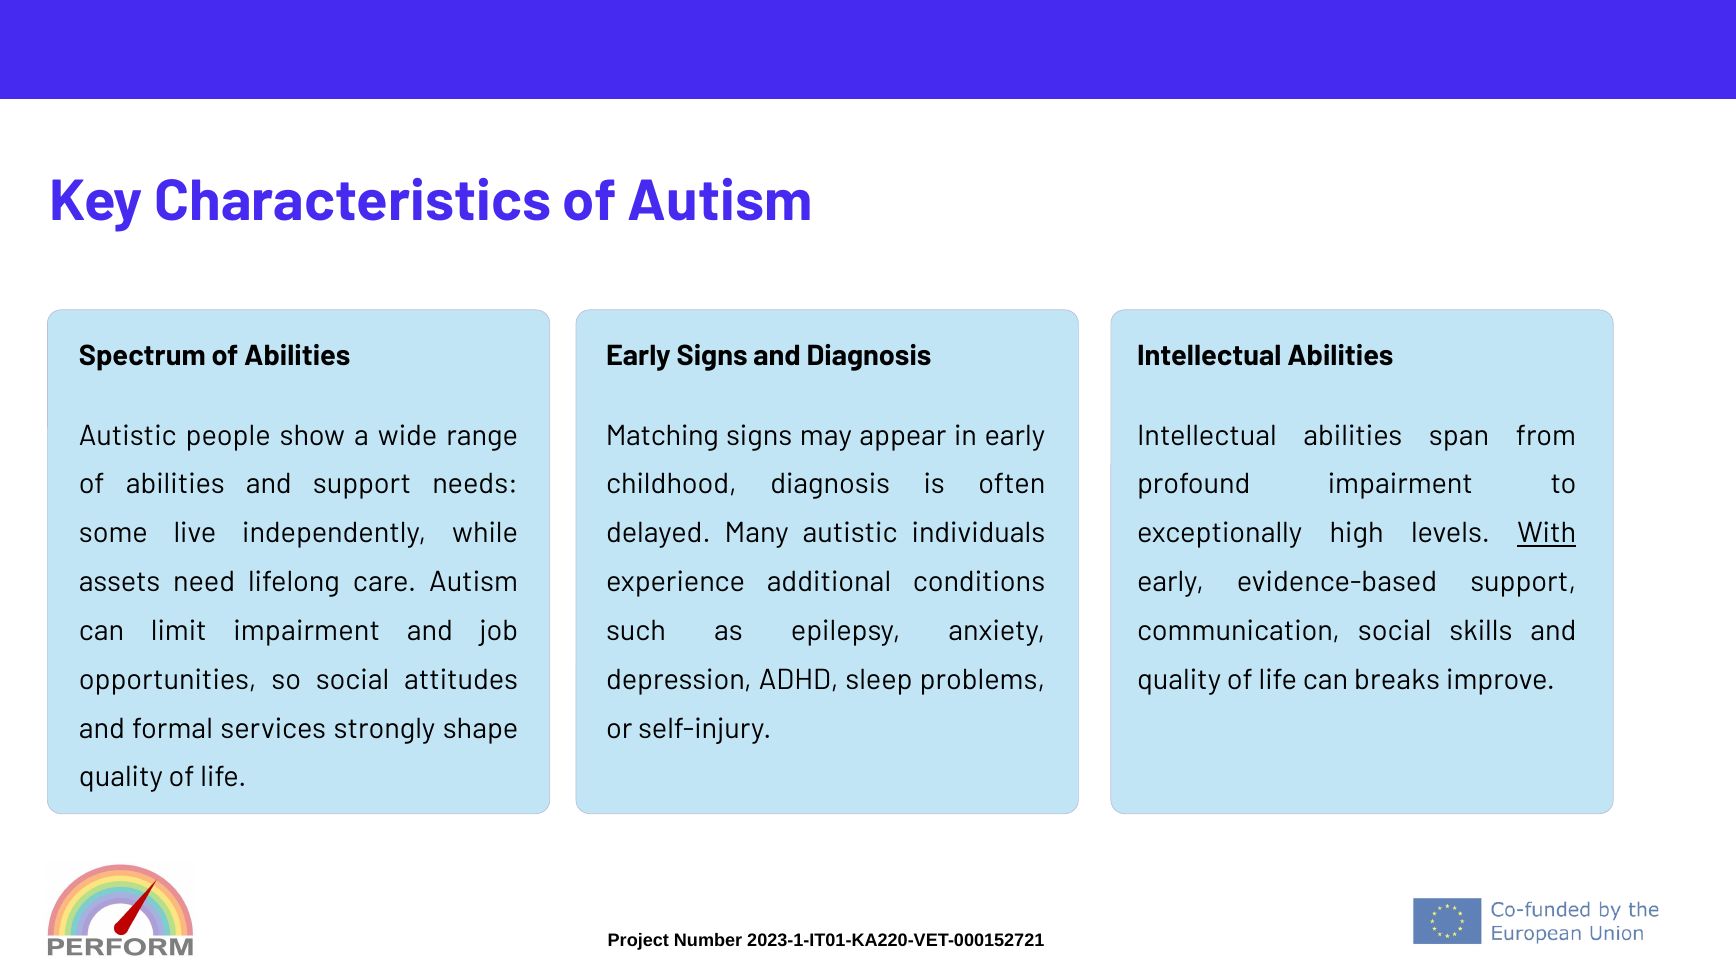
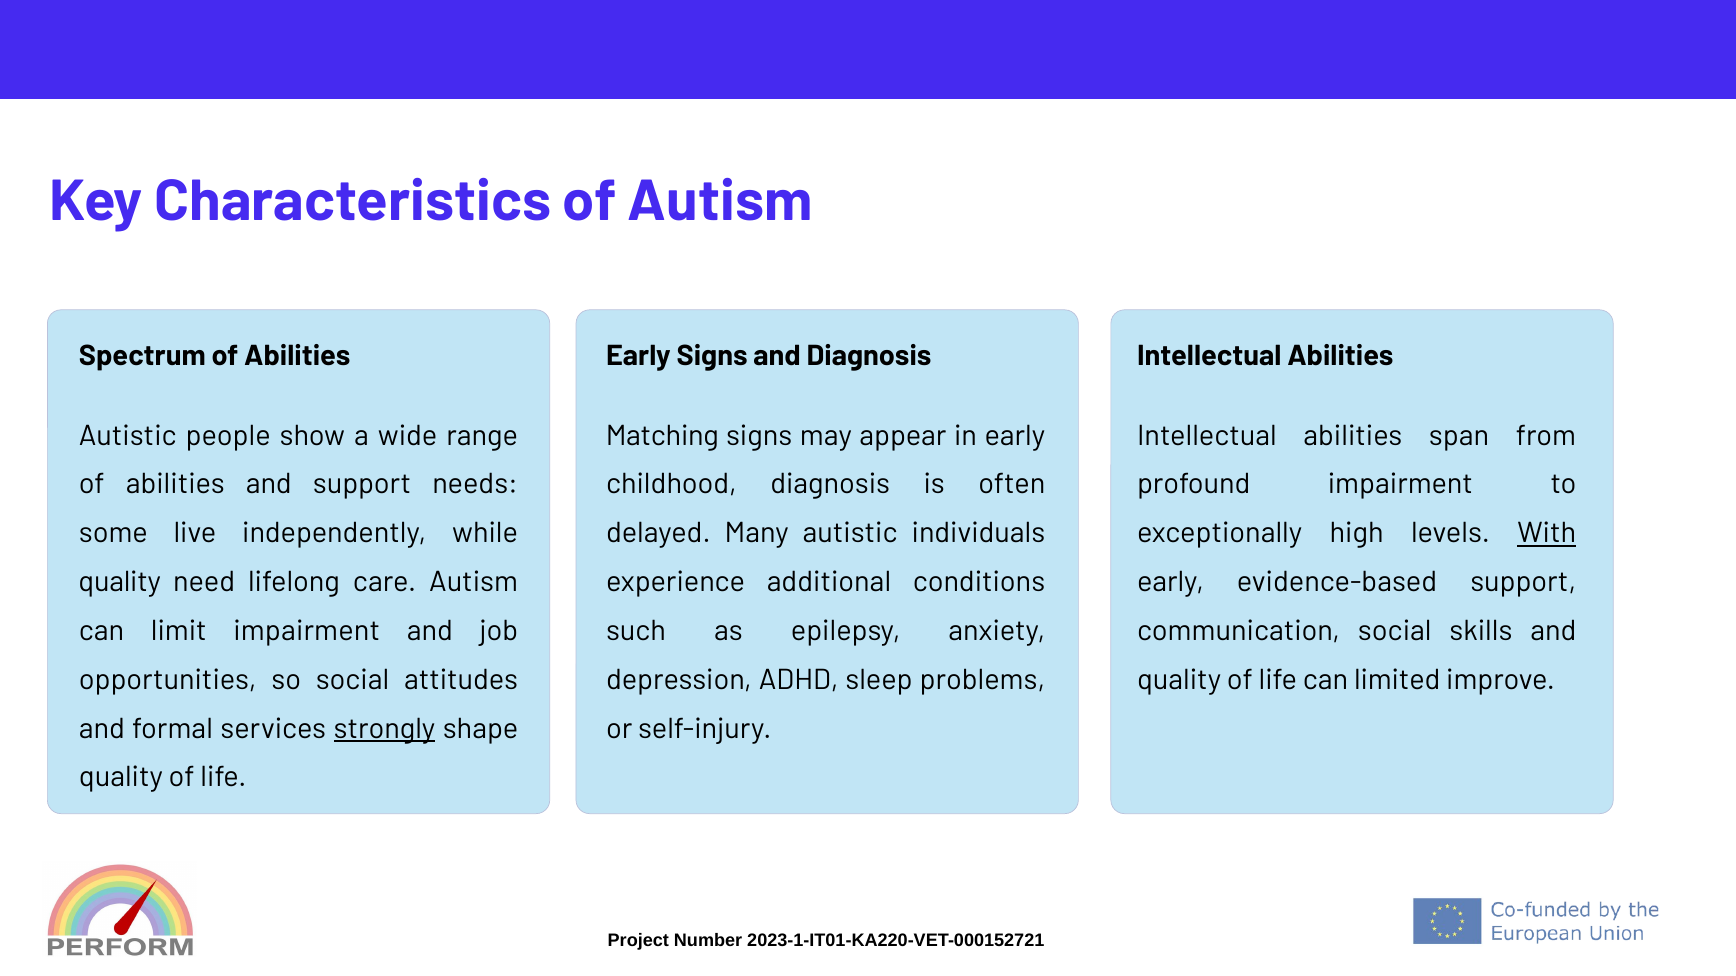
assets at (120, 582): assets -> quality
breaks: breaks -> limited
strongly underline: none -> present
